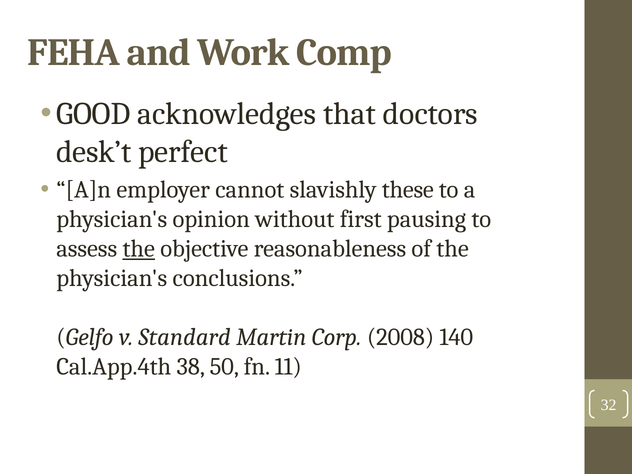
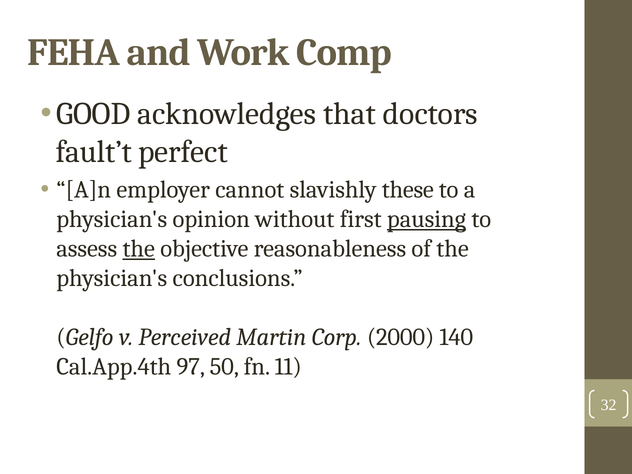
desk’t: desk’t -> fault’t
pausing underline: none -> present
Standard: Standard -> Perceived
2008: 2008 -> 2000
38: 38 -> 97
